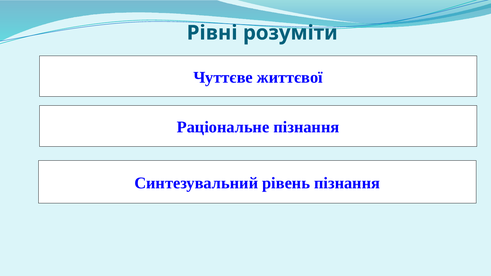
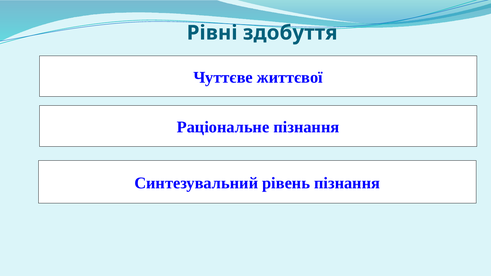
розуміти: розуміти -> здобуття
